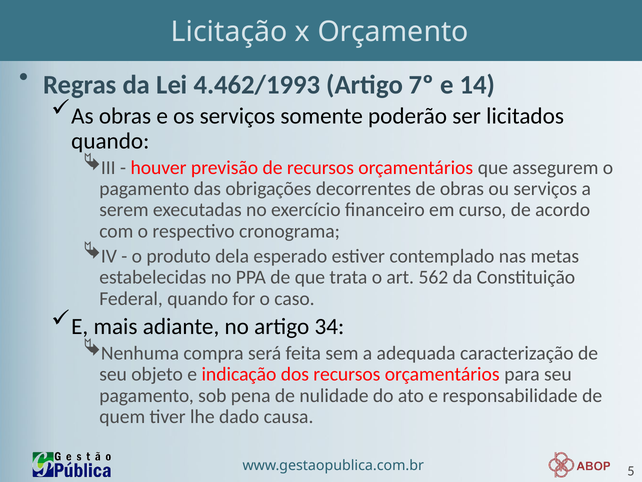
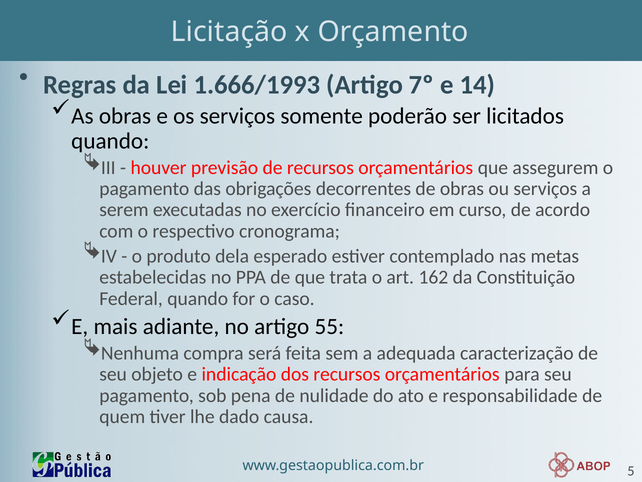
4.462/1993: 4.462/1993 -> 1.666/1993
562: 562 -> 162
34: 34 -> 55
